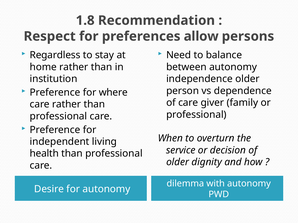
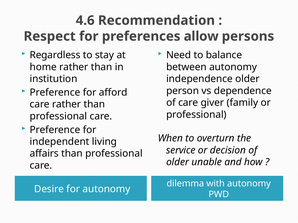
1.8: 1.8 -> 4.6
where: where -> afford
health: health -> affairs
dignity: dignity -> unable
